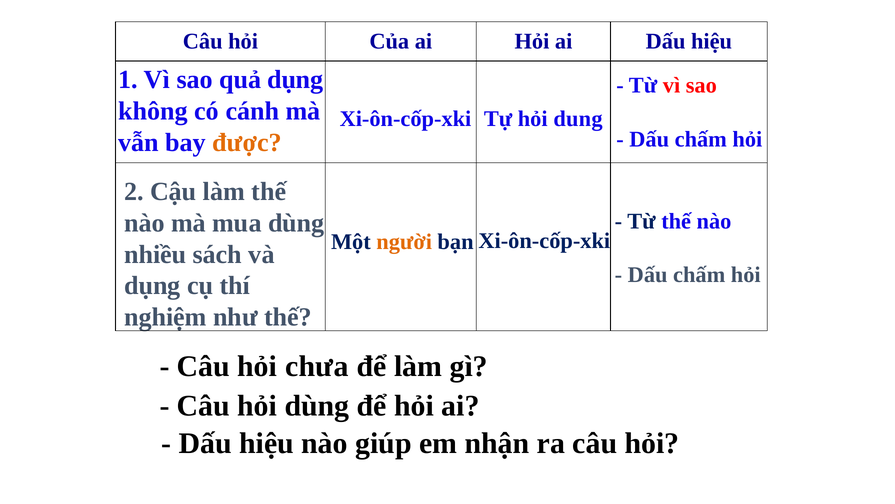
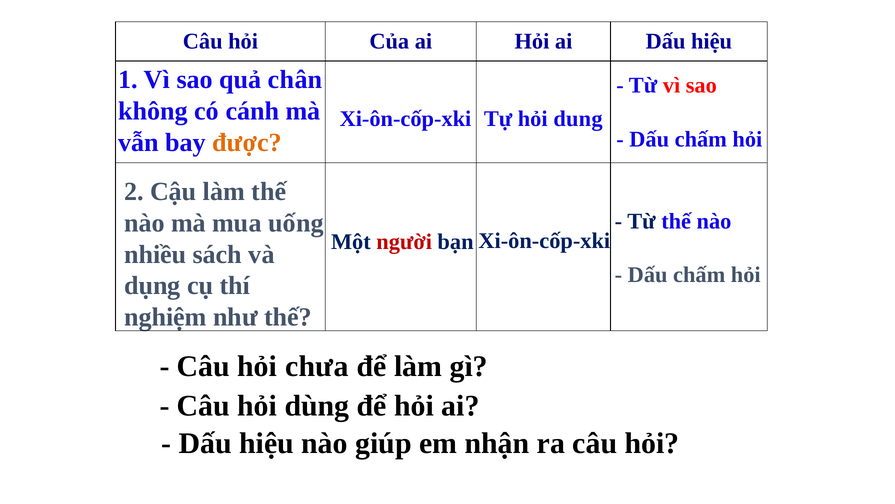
quả dụng: dụng -> chân
mua dùng: dùng -> uống
người colour: orange -> red
